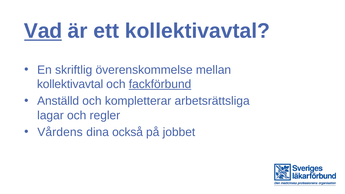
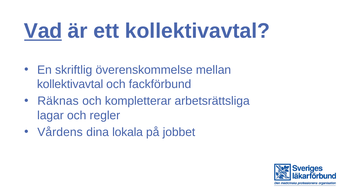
fackförbund underline: present -> none
Anställd: Anställd -> Räknas
också: också -> lokala
